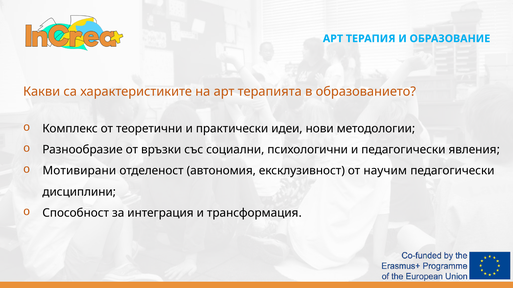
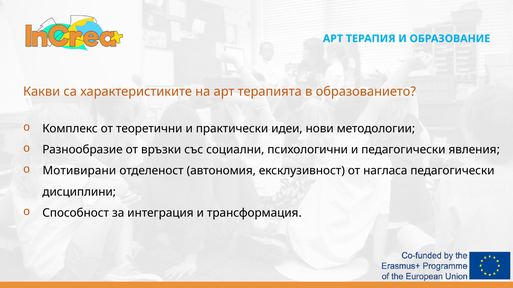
научим: научим -> нагласа
